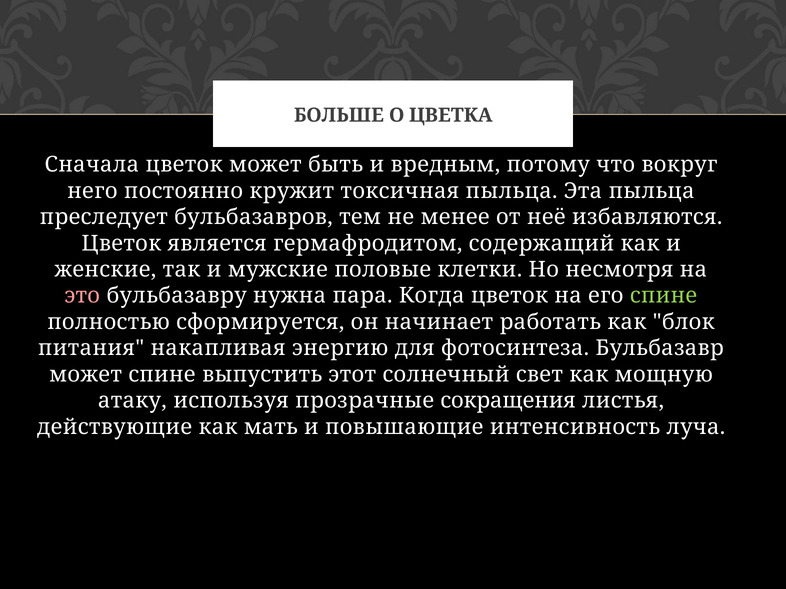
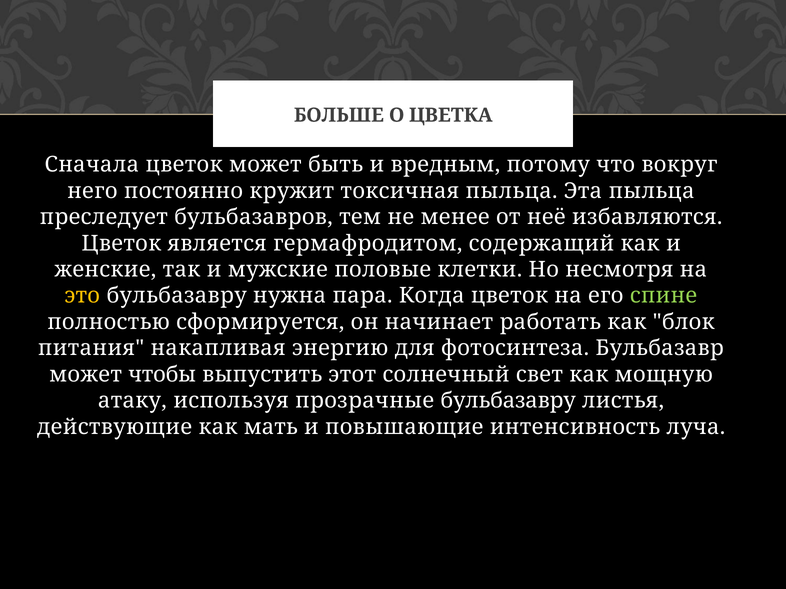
это colour: pink -> yellow
может спине: спине -> чтобы
прозрачные сокращения: сокращения -> бульбазавру
